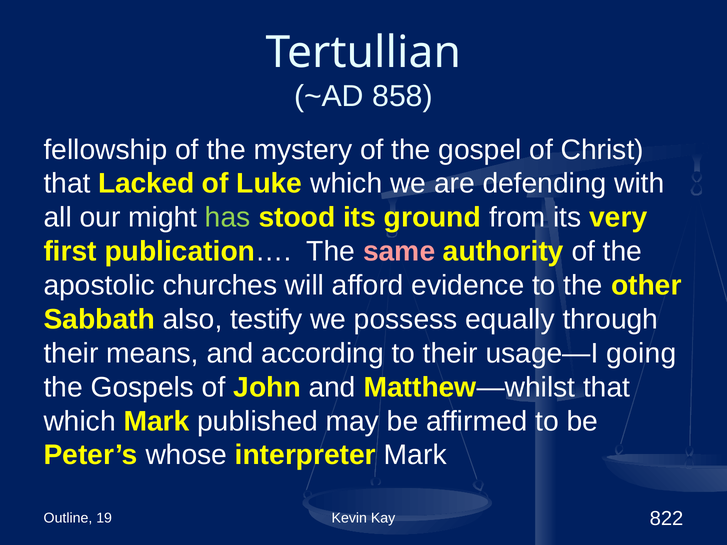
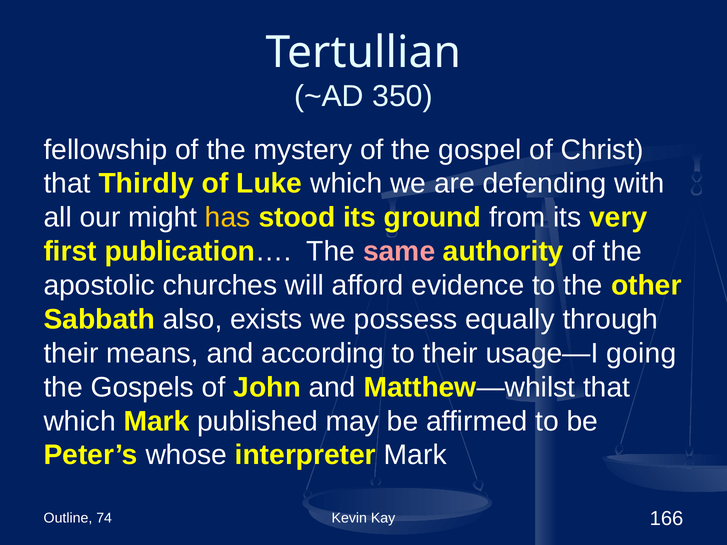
858: 858 -> 350
Lacked: Lacked -> Thirdly
has colour: light green -> yellow
testify: testify -> exists
19: 19 -> 74
822: 822 -> 166
